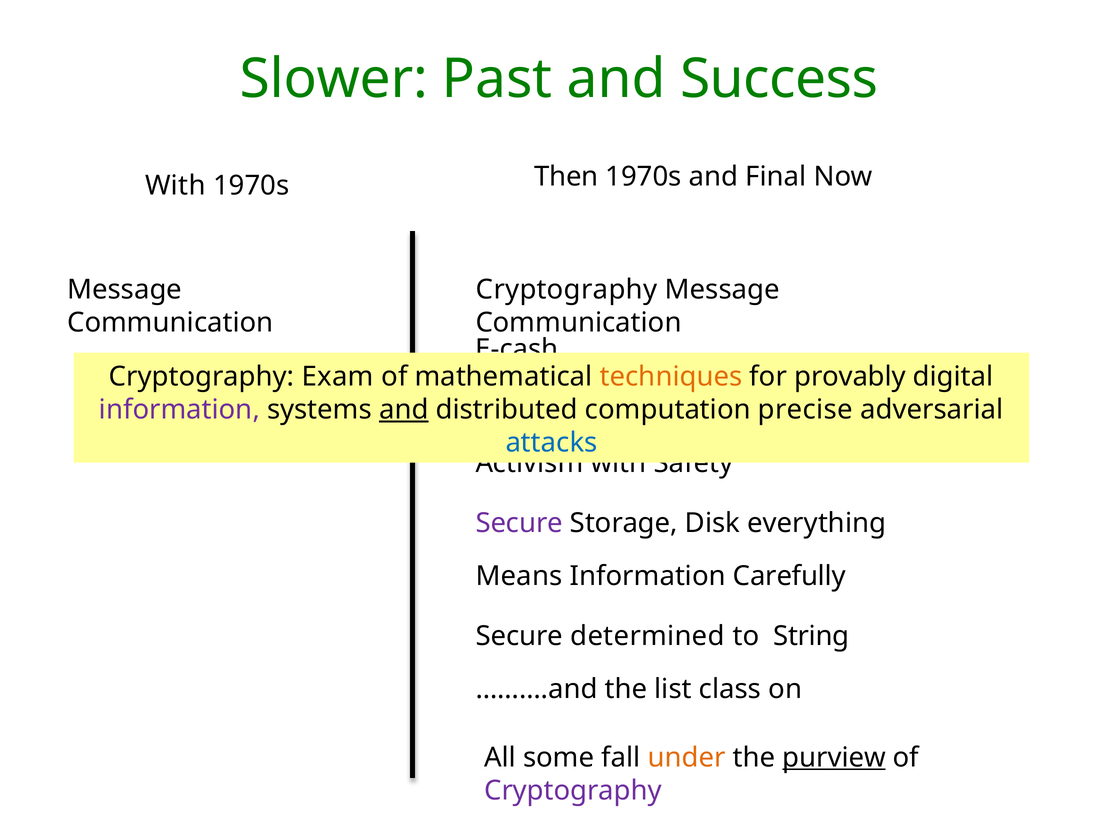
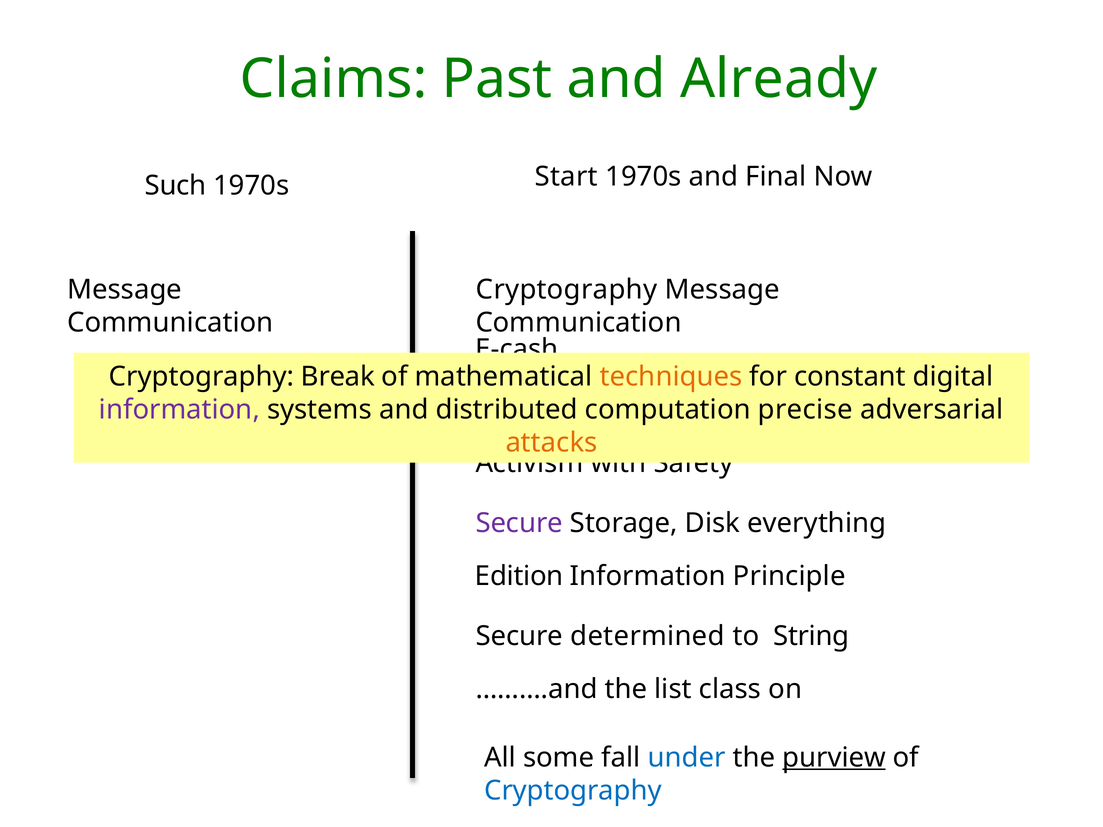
Slower: Slower -> Claims
Success: Success -> Already
With at (175, 186): With -> Such
Then: Then -> Start
Exam: Exam -> Break
provably: provably -> constant
and at (404, 410) underline: present -> none
attacks colour: blue -> orange
Means: Means -> Edition
Carefully: Carefully -> Principle
under colour: orange -> blue
Cryptography at (573, 791) colour: purple -> blue
